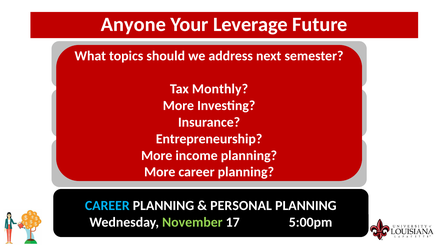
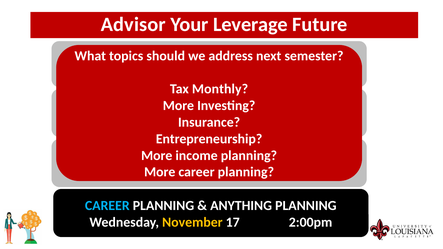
Anyone: Anyone -> Advisor
PERSONAL: PERSONAL -> ANYTHING
November colour: light green -> yellow
5:00pm: 5:00pm -> 2:00pm
